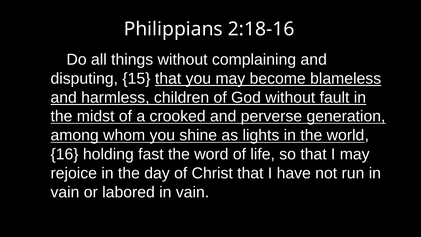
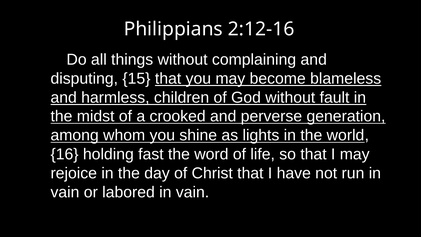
2:18-16: 2:18-16 -> 2:12-16
